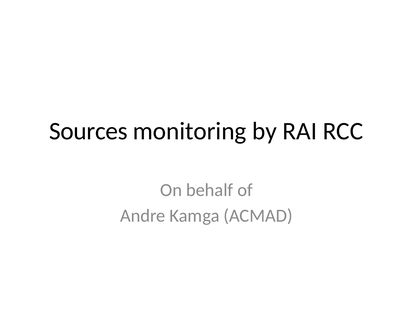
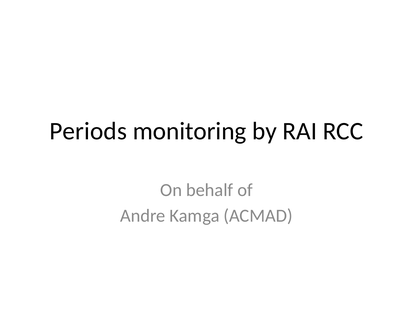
Sources: Sources -> Periods
